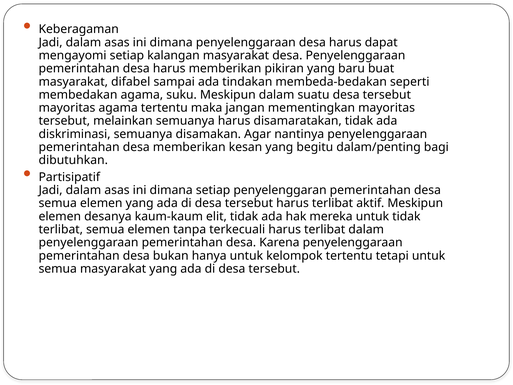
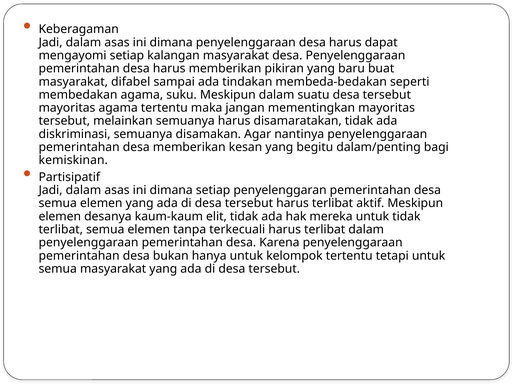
dibutuhkan: dibutuhkan -> kemiskinan
